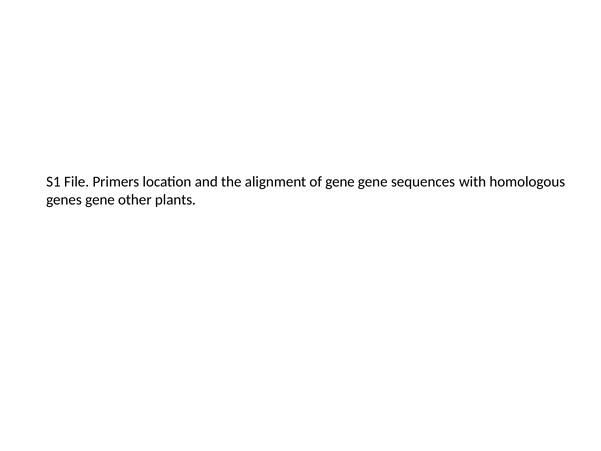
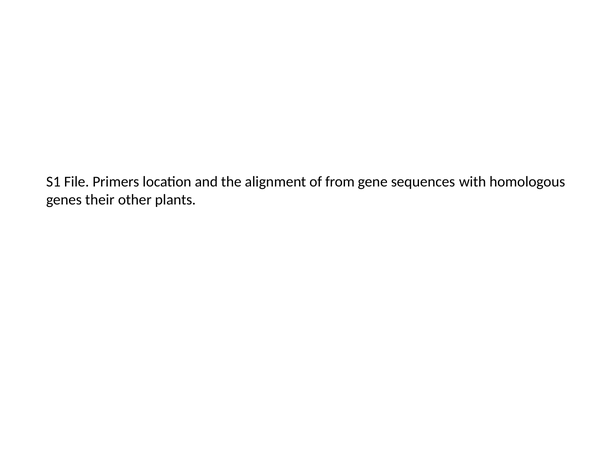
of gene: gene -> from
genes gene: gene -> their
